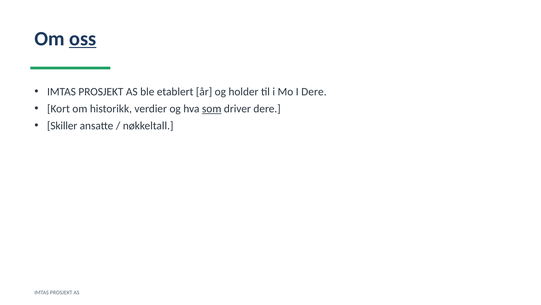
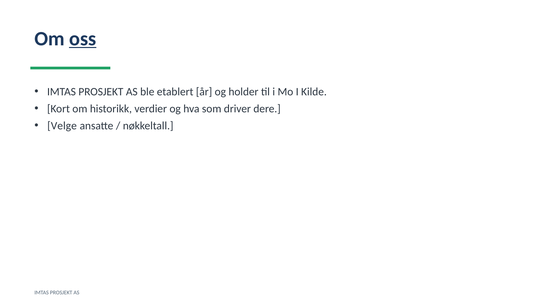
I Dere: Dere -> Kilde
som underline: present -> none
Skiller: Skiller -> Velge
